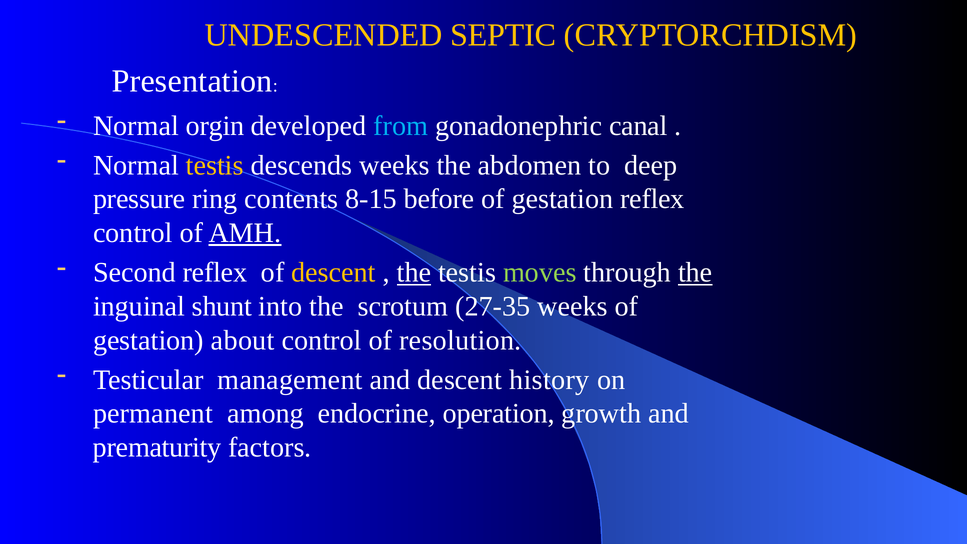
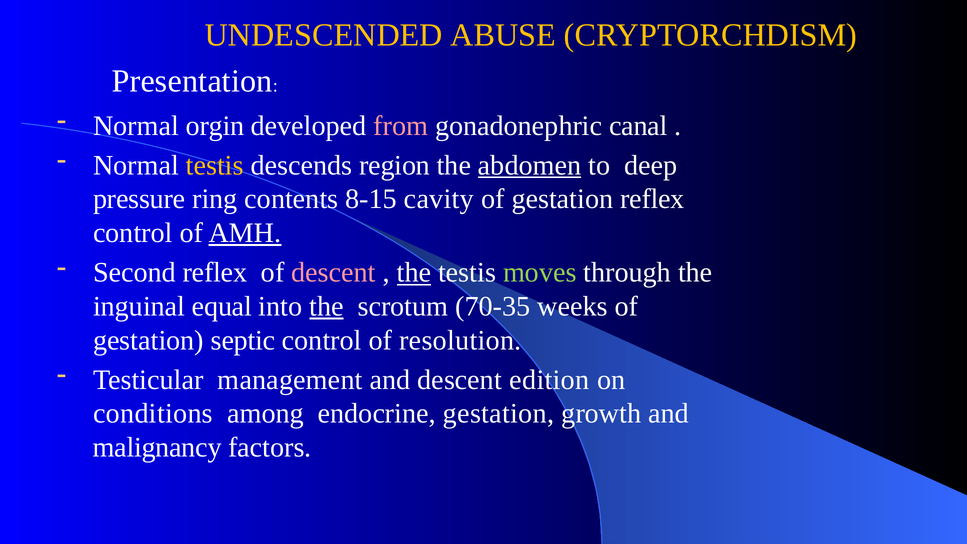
SEPTIC: SEPTIC -> ABUSE
from colour: light blue -> pink
descends weeks: weeks -> region
abdomen underline: none -> present
before: before -> cavity
descent at (334, 272) colour: yellow -> pink
the at (695, 272) underline: present -> none
shunt: shunt -> equal
the at (326, 306) underline: none -> present
27-35: 27-35 -> 70-35
about: about -> septic
history: history -> edition
permanent: permanent -> conditions
endocrine operation: operation -> gestation
prematurity: prematurity -> malignancy
